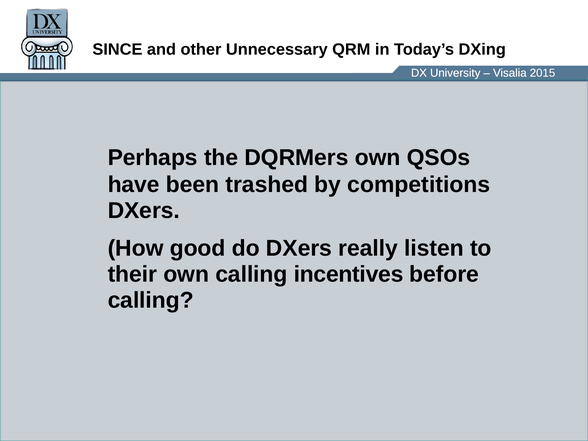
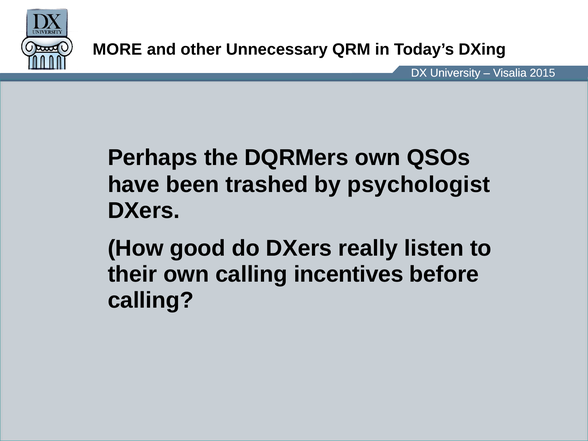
SINCE: SINCE -> MORE
competitions: competitions -> psychologist
